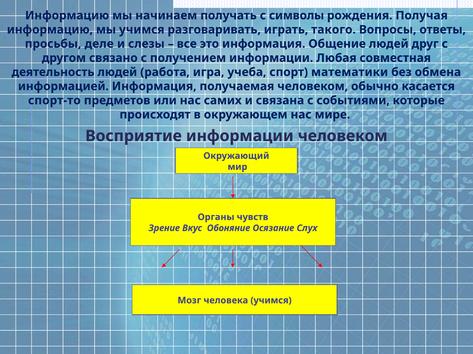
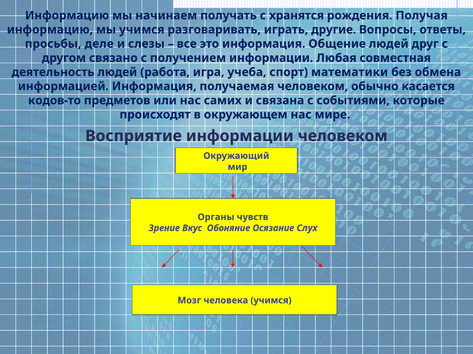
символы: символы -> хранятся
такого: такого -> другие
спорт-то: спорт-то -> кодов-то
